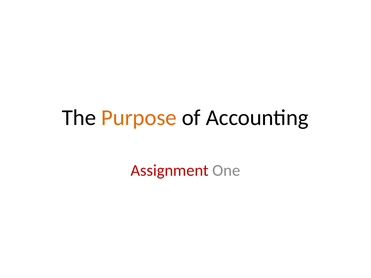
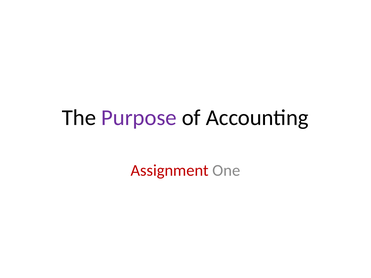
Purpose colour: orange -> purple
